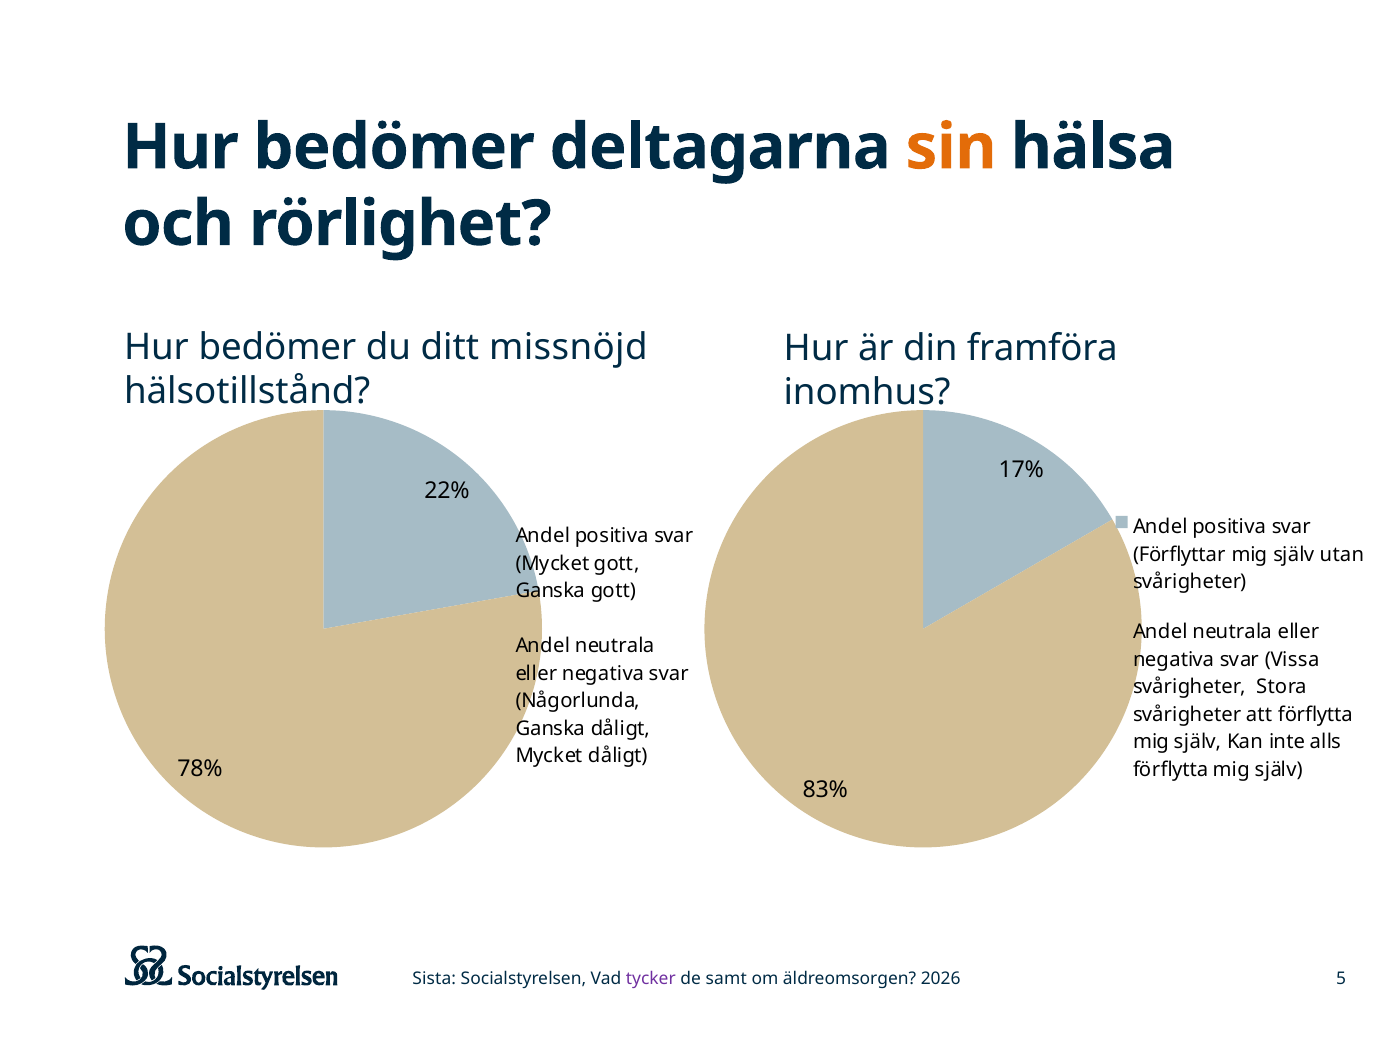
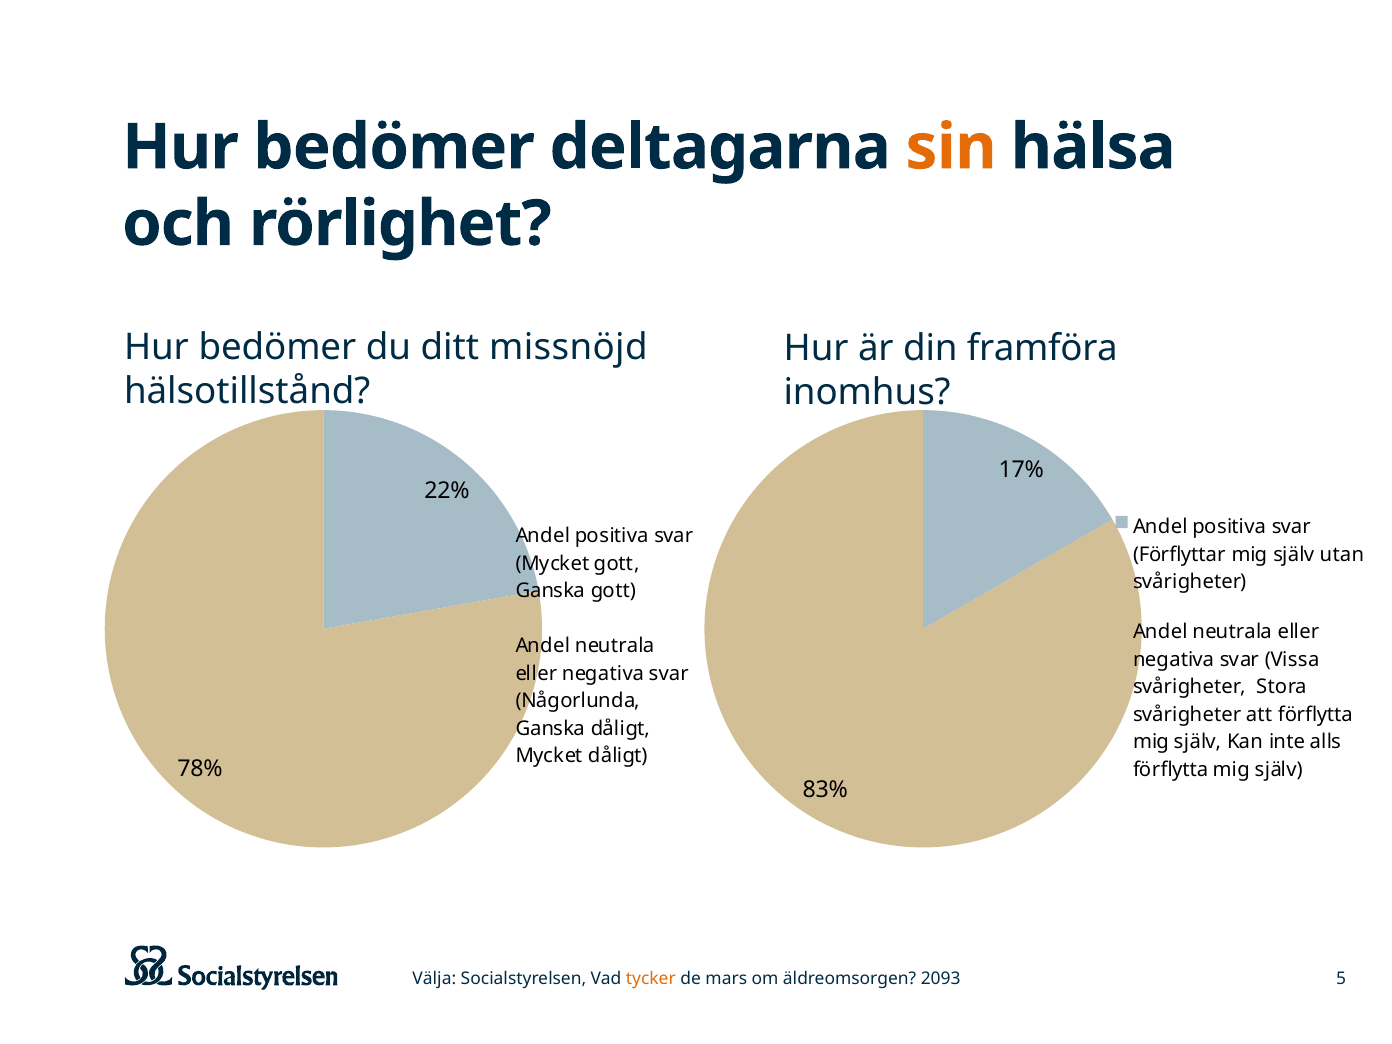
Sista: Sista -> Välja
tycker colour: purple -> orange
samt: samt -> mars
2026: 2026 -> 2093
